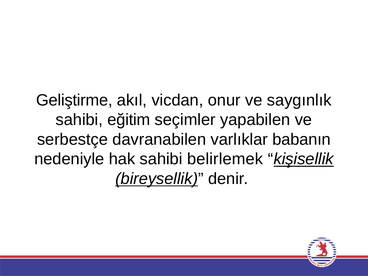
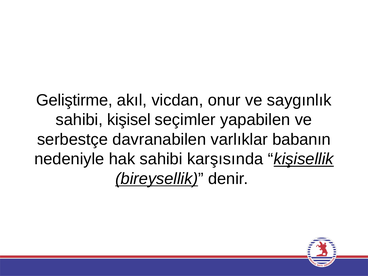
eğitim: eğitim -> kişisel
belirlemek: belirlemek -> karşısında
